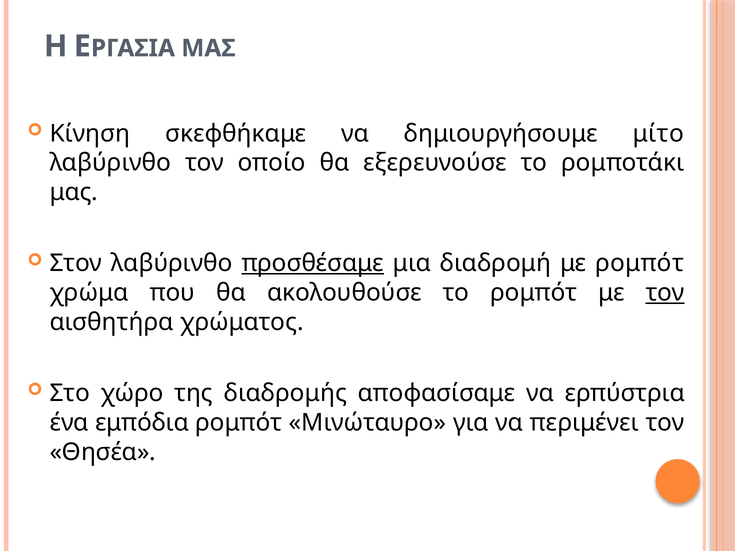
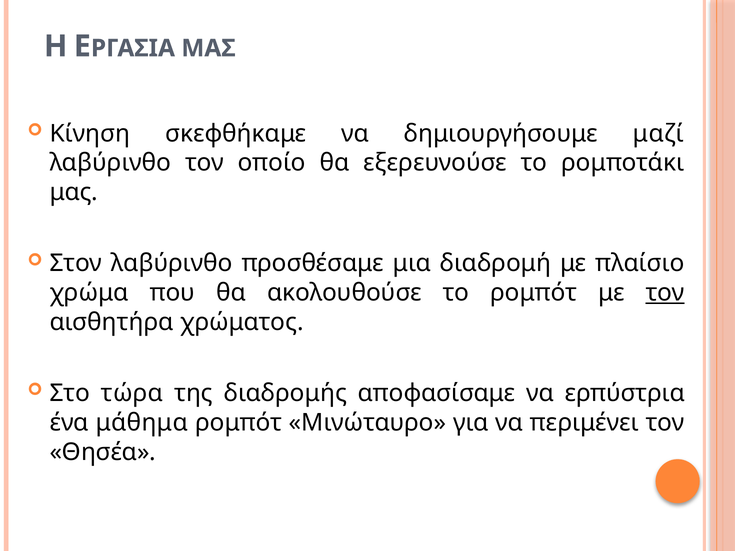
μίτο: μίτο -> μαζί
προσθέσαμε underline: present -> none
με ρομπότ: ρομπότ -> πλαίσιο
χώρο: χώρο -> τώρα
εμπόδια: εμπόδια -> μάθημα
